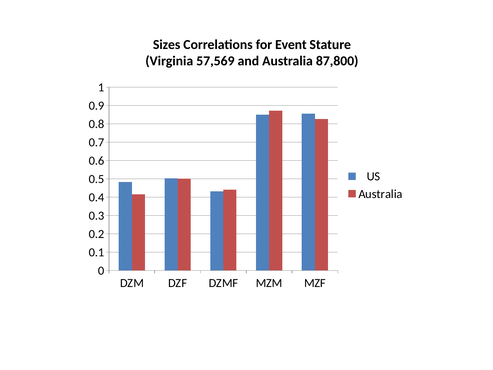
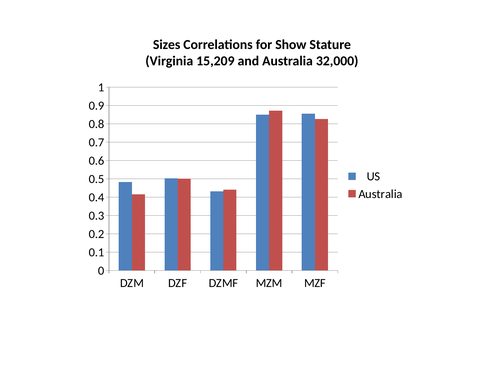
Event: Event -> Show
57,569: 57,569 -> 15,209
87,800: 87,800 -> 32,000
